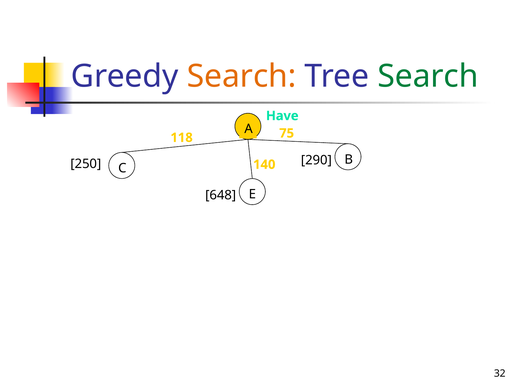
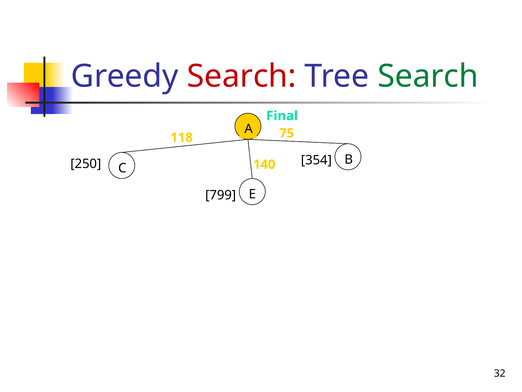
Search at (242, 76) colour: orange -> red
Have: Have -> Final
290: 290 -> 354
648: 648 -> 799
